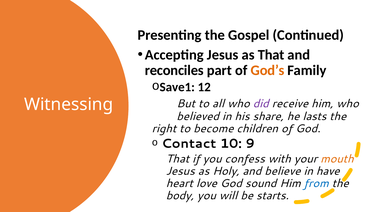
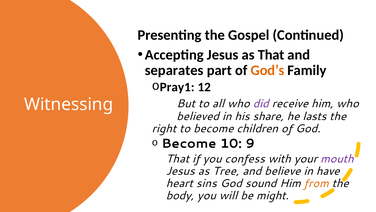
reconciles: reconciles -> separates
Save1: Save1 -> Pray1
Contact at (189, 143): Contact -> Become
mouth colour: orange -> purple
Holy: Holy -> Tree
love: love -> sins
from colour: blue -> orange
starts: starts -> might
